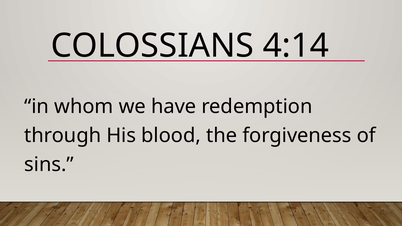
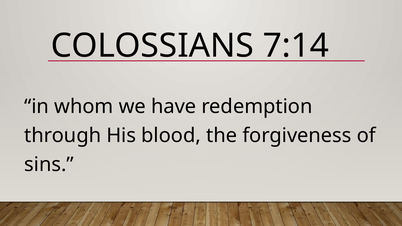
4:14: 4:14 -> 7:14
